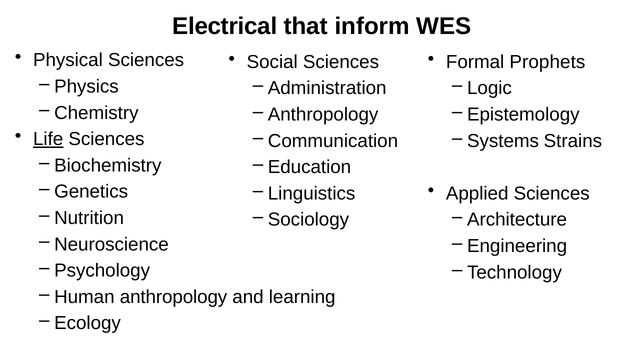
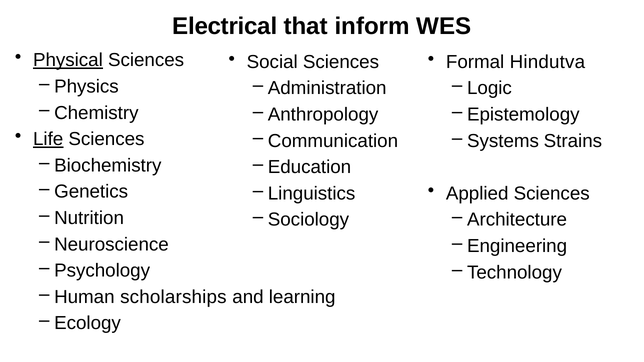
Physical underline: none -> present
Prophets: Prophets -> Hindutva
Human anthropology: anthropology -> scholarships
